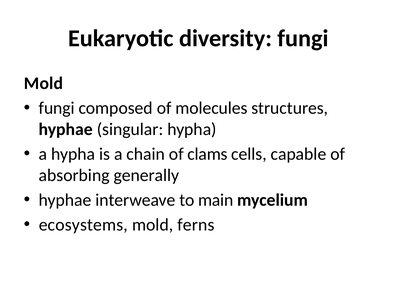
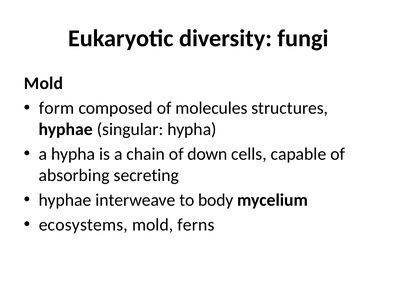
fungi at (57, 108): fungi -> form
clams: clams -> down
generally: generally -> secreting
main: main -> body
